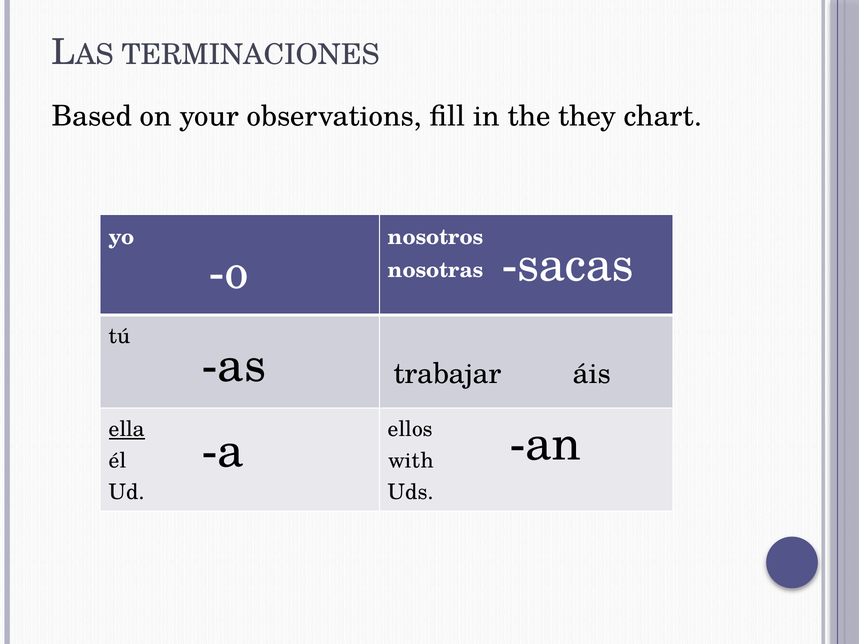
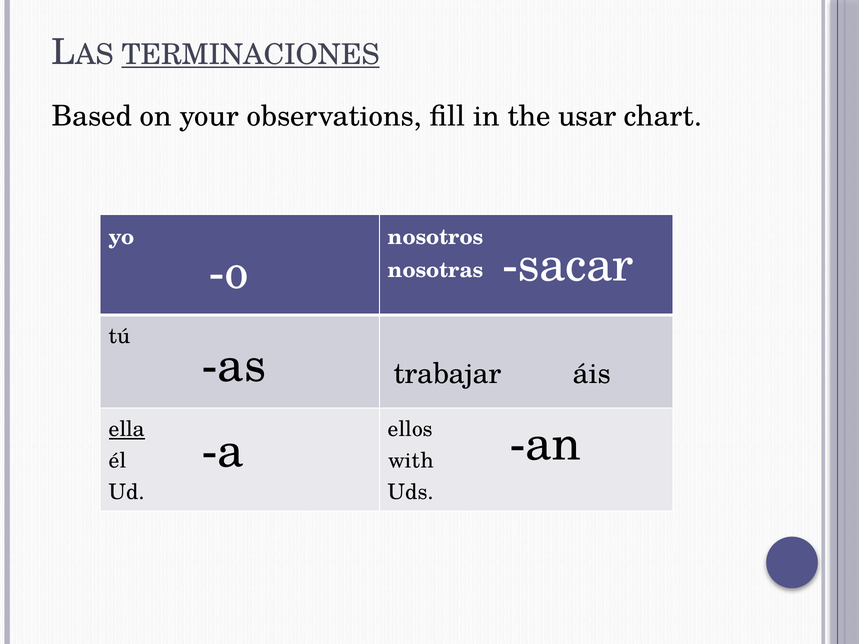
TERMINACIONES underline: none -> present
they: they -> usar
sacas: sacas -> sacar
